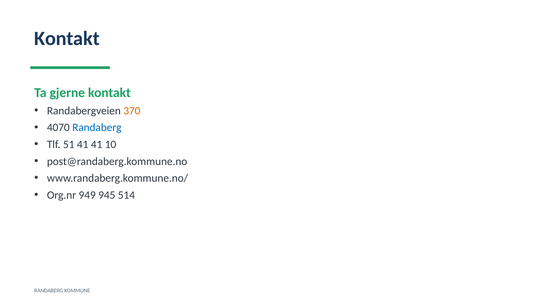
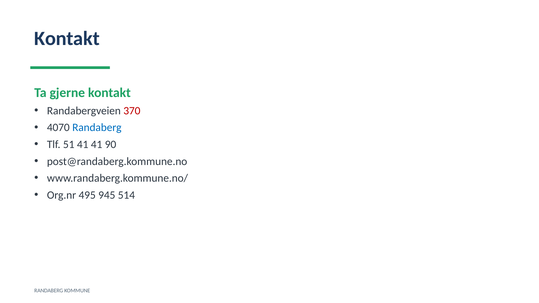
370 colour: orange -> red
10: 10 -> 90
949: 949 -> 495
